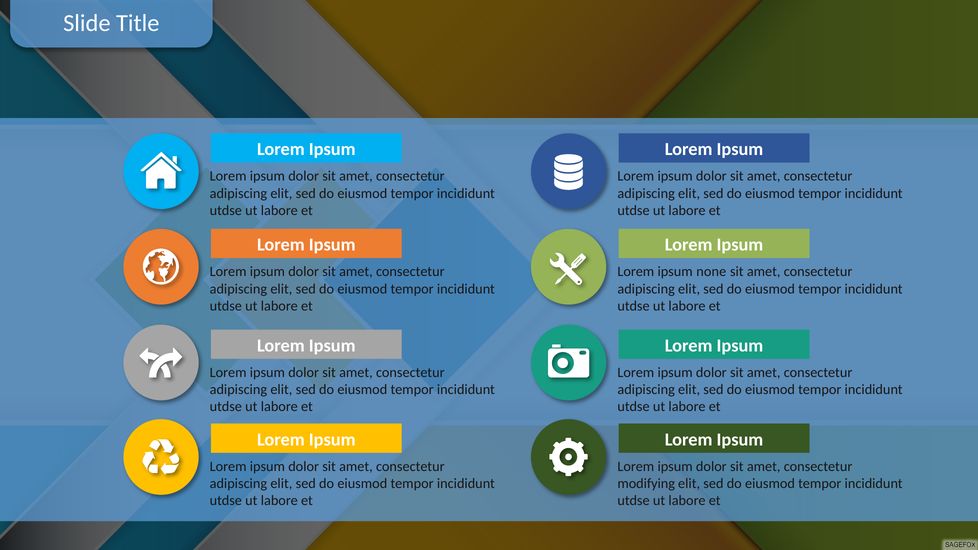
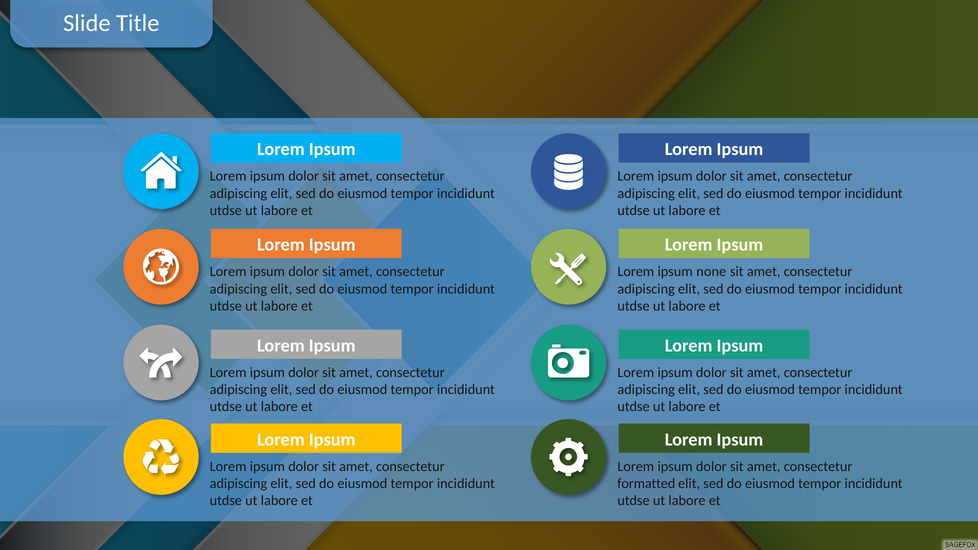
modifying: modifying -> formatted
